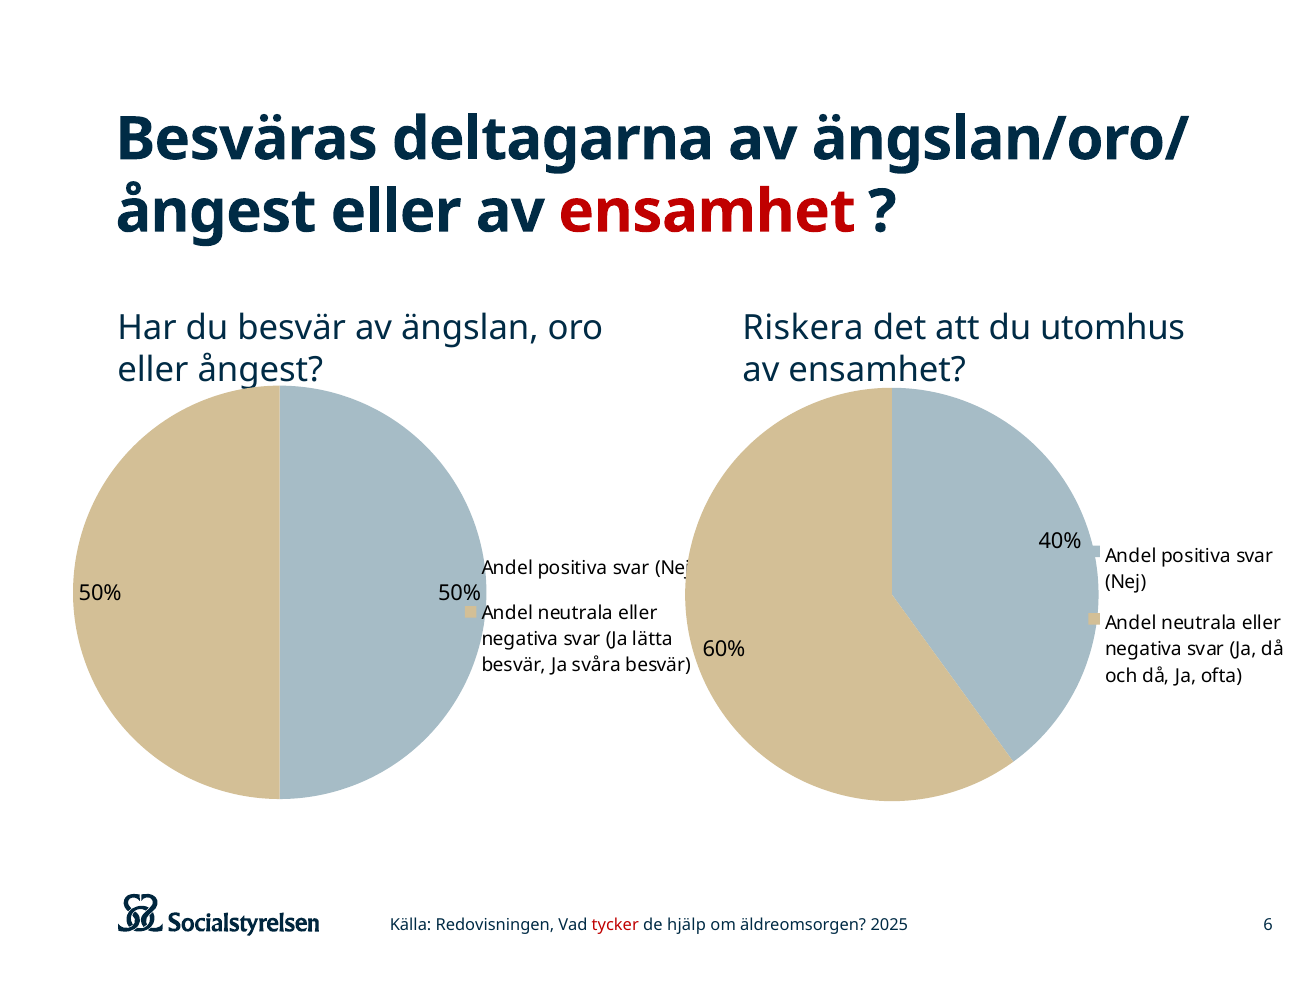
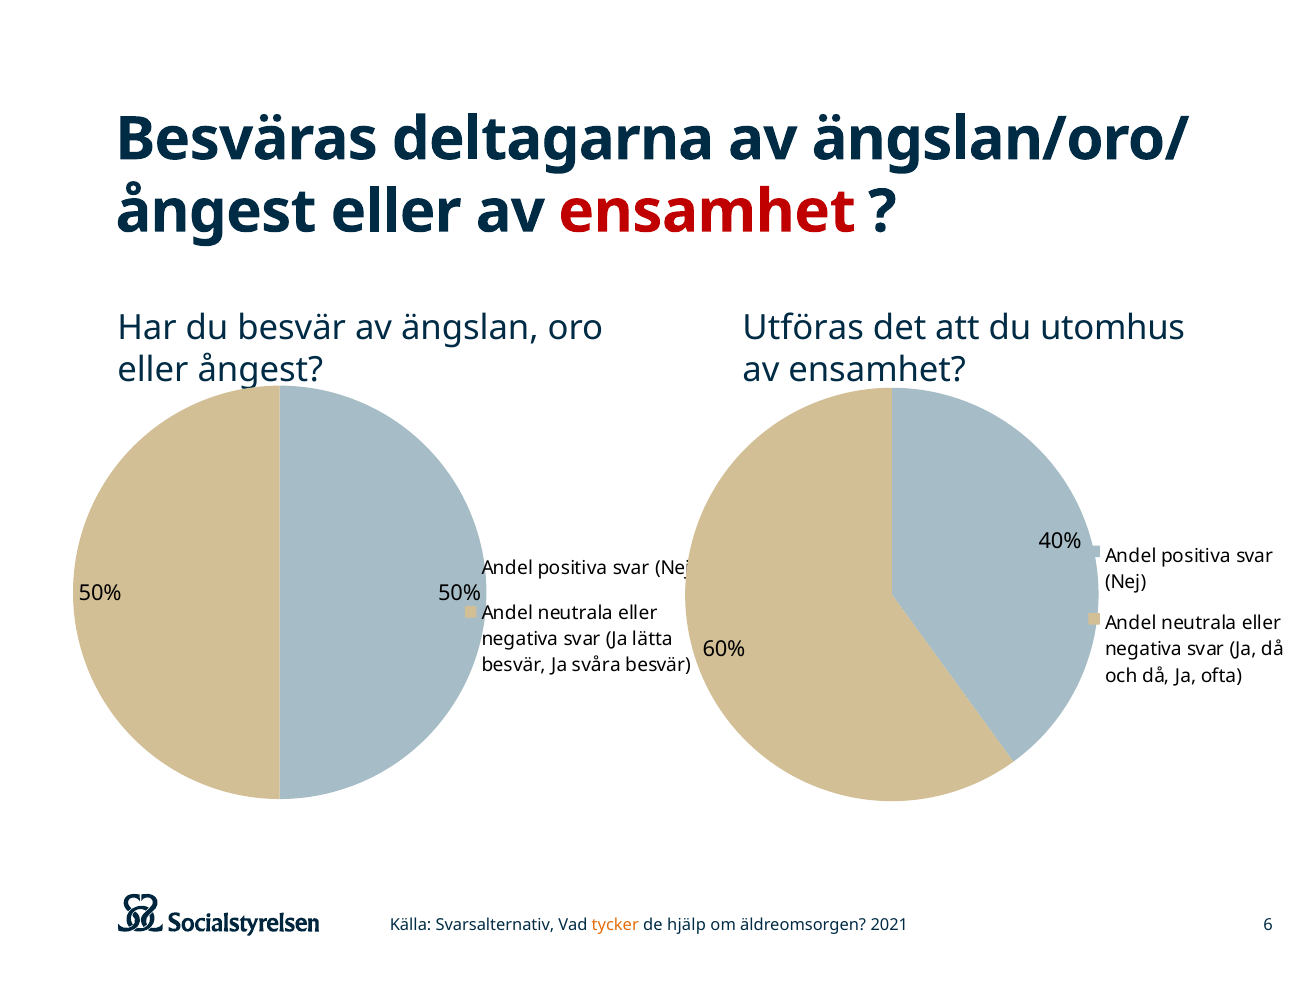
Riskera: Riskera -> Utföras
Redovisningen: Redovisningen -> Svarsalternativ
tycker colour: red -> orange
2025: 2025 -> 2021
